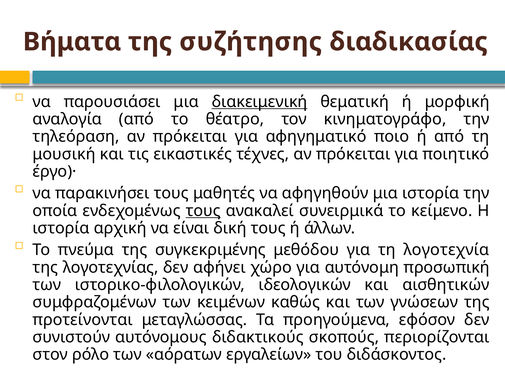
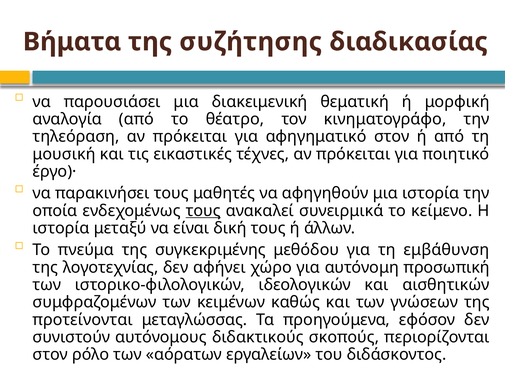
διακειμενική underline: present -> none
αφηγηματικό ποιο: ποιο -> στον
αρχική: αρχική -> μεταξύ
λογοτεχνία: λογοτεχνία -> εμβάθυνση
